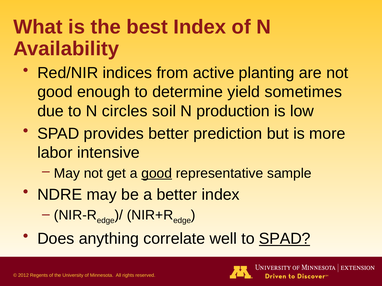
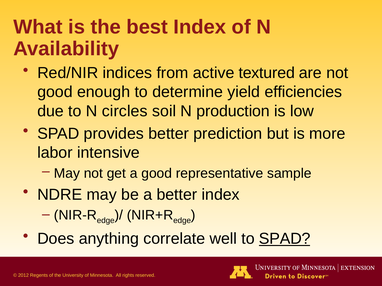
planting: planting -> textured
sometimes: sometimes -> efficiencies
good at (157, 174) underline: present -> none
